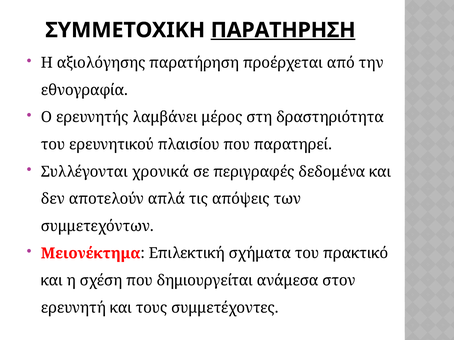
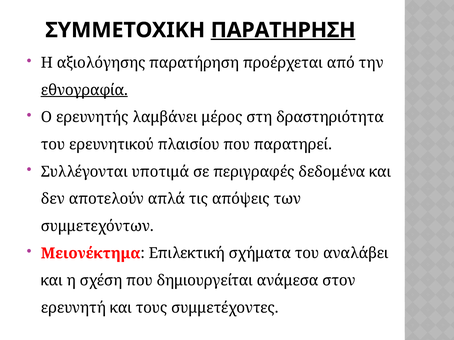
εθνογραφία underline: none -> present
χρονικά: χρονικά -> υποτιμά
πρακτικό: πρακτικό -> αναλάβει
